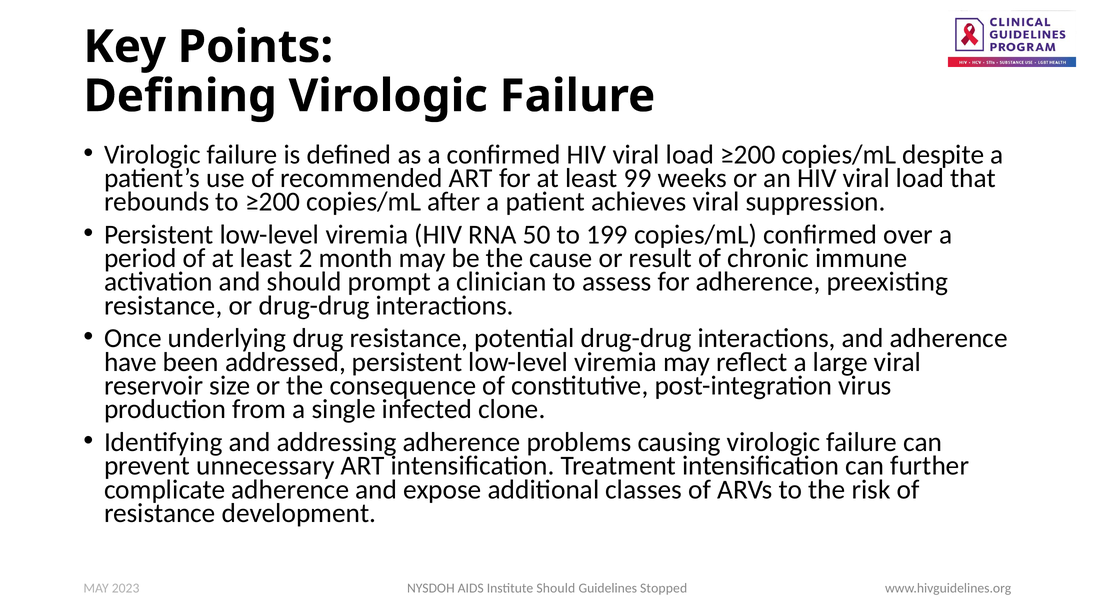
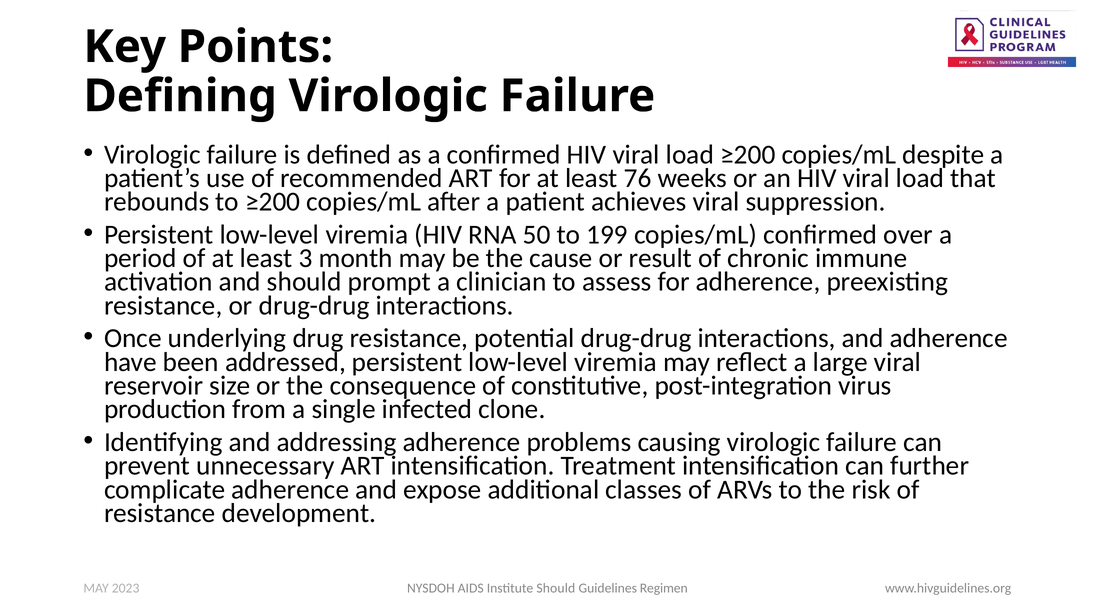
99: 99 -> 76
2: 2 -> 3
Stopped: Stopped -> Regimen
